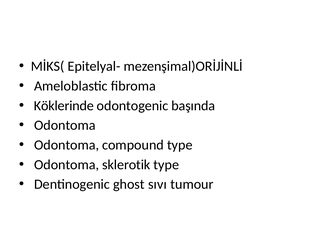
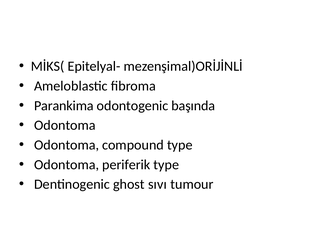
Köklerinde: Köklerinde -> Parankima
sklerotik: sklerotik -> periferik
